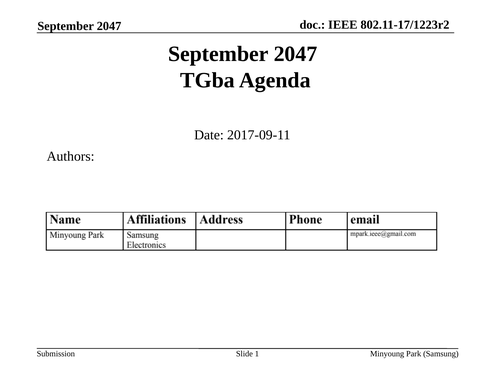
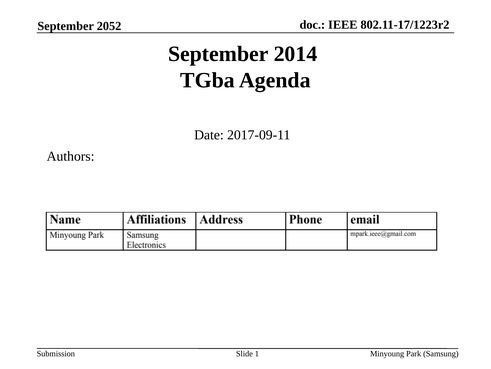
2047 at (109, 26): 2047 -> 2052
2047 at (296, 54): 2047 -> 2014
